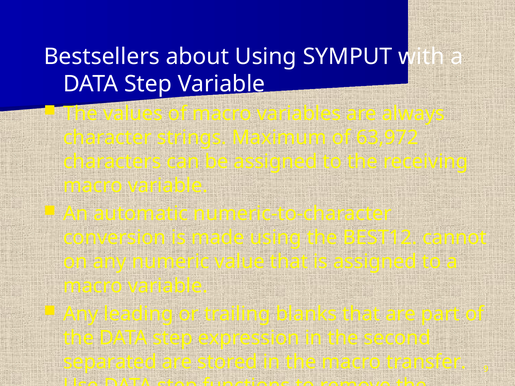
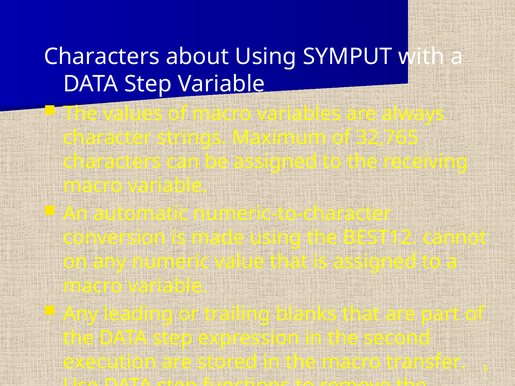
Bestsellers at (102, 57): Bestsellers -> Characters
63,972: 63,972 -> 32,765
separated: separated -> execution
